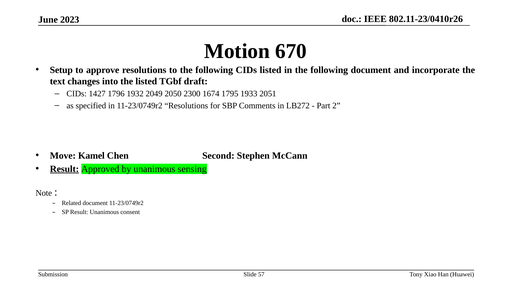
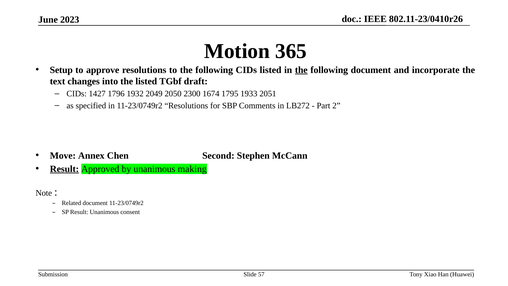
670: 670 -> 365
the at (301, 70) underline: none -> present
Kamel: Kamel -> Annex
sensing: sensing -> making
